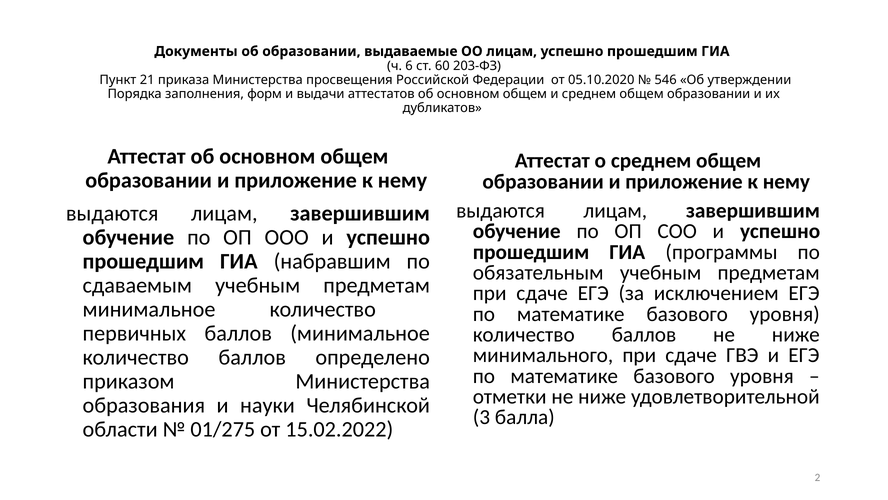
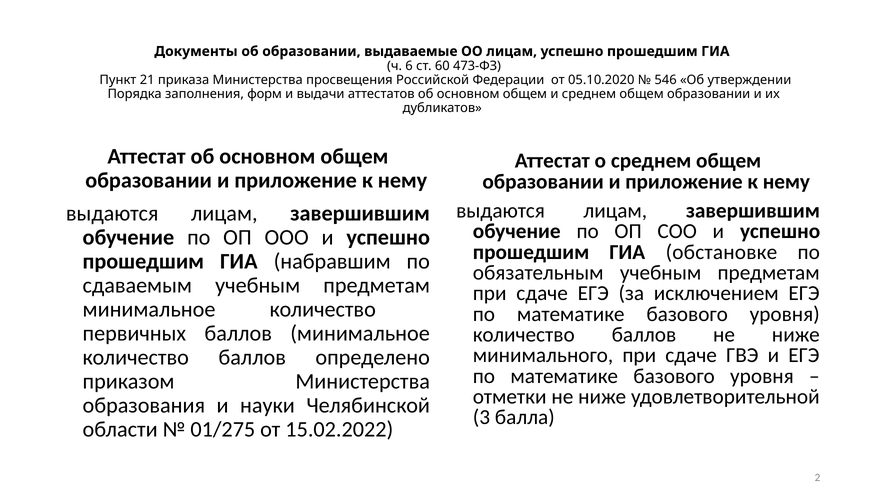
203-ФЗ: 203-ФЗ -> 473-ФЗ
программы: программы -> обстановке
